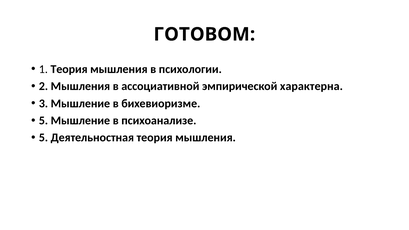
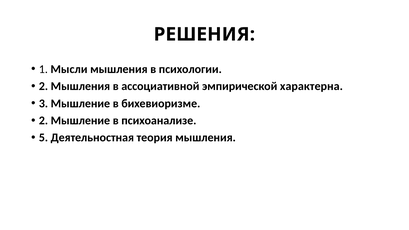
ГОТОВОМ: ГОТОВОМ -> РЕШЕНИЯ
1 Теория: Теория -> Мысли
5 at (43, 121): 5 -> 2
